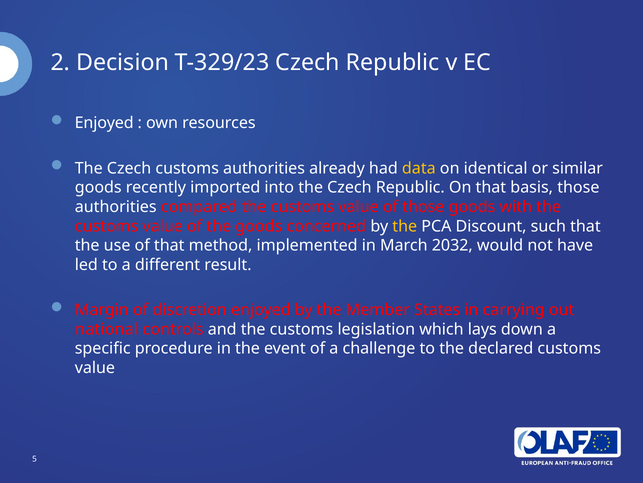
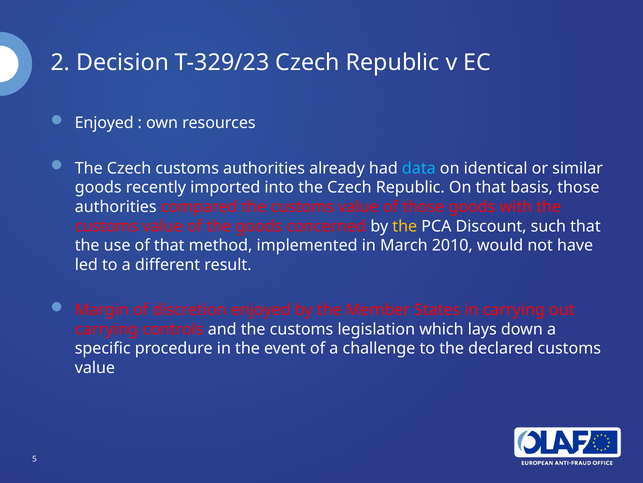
data colour: yellow -> light blue
2032: 2032 -> 2010
national at (106, 329): national -> carrying
